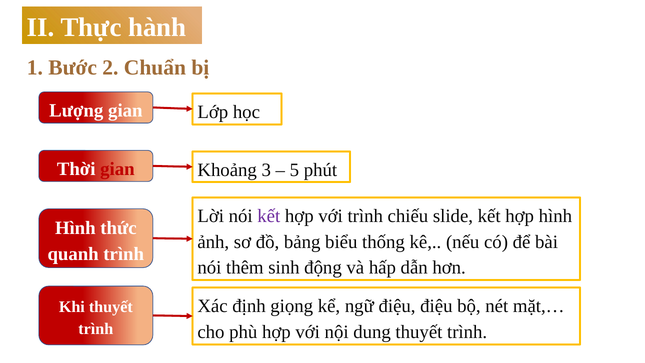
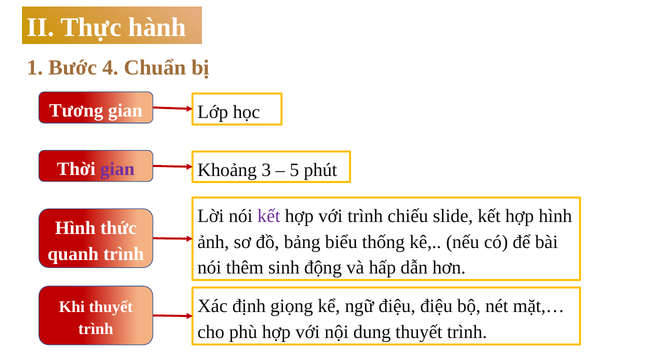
2: 2 -> 4
Lượng: Lượng -> Tương
gian at (117, 169) colour: red -> purple
